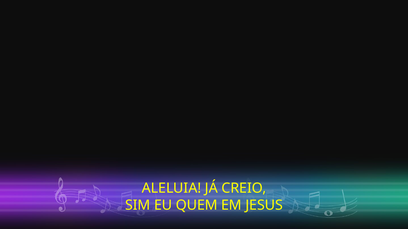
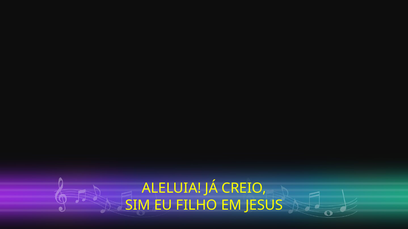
QUEM: QUEM -> FILHO
